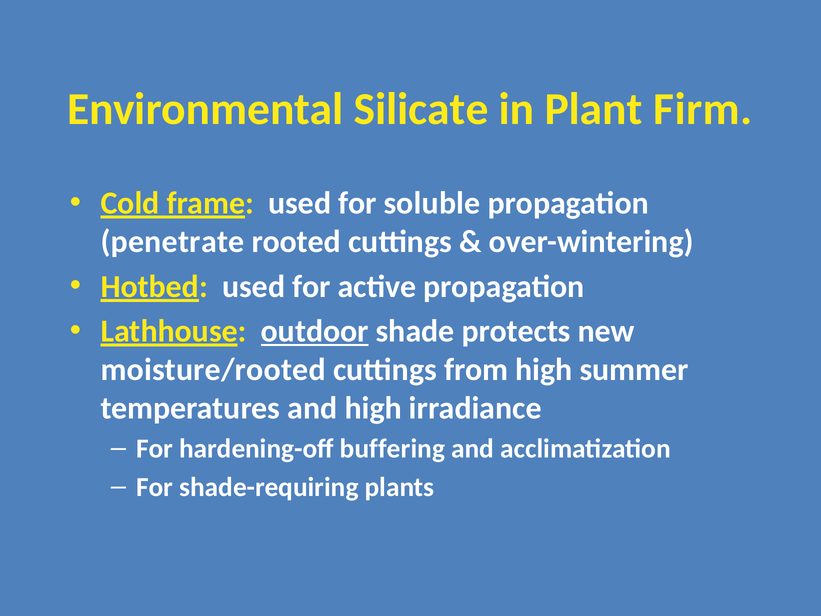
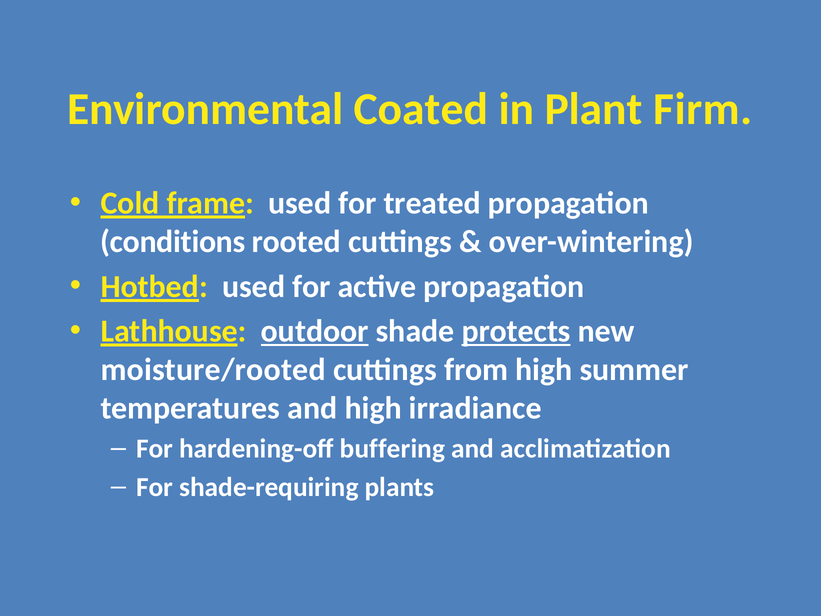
Silicate: Silicate -> Coated
soluble: soluble -> treated
penetrate: penetrate -> conditions
protects underline: none -> present
